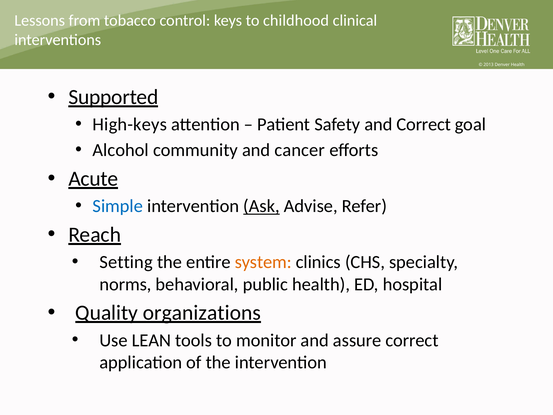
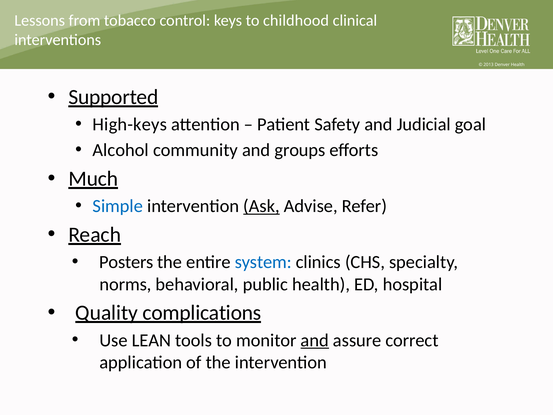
and Correct: Correct -> Judicial
cancer: cancer -> groups
Acute: Acute -> Much
Setting: Setting -> Posters
system colour: orange -> blue
organizations: organizations -> complications
and at (315, 340) underline: none -> present
